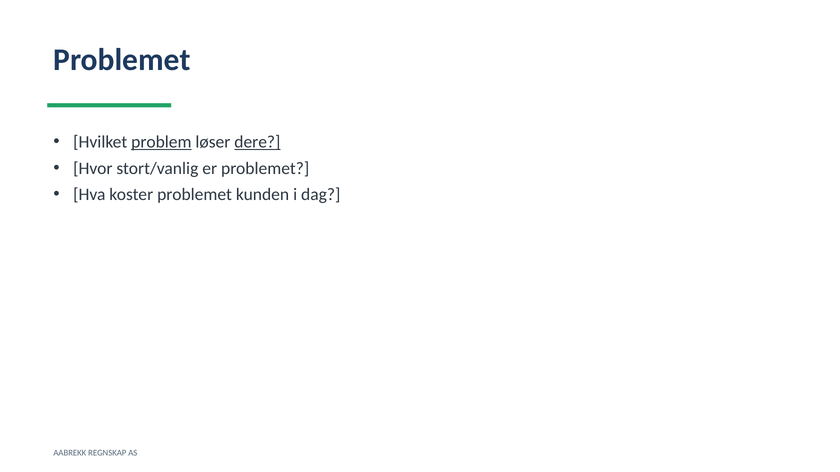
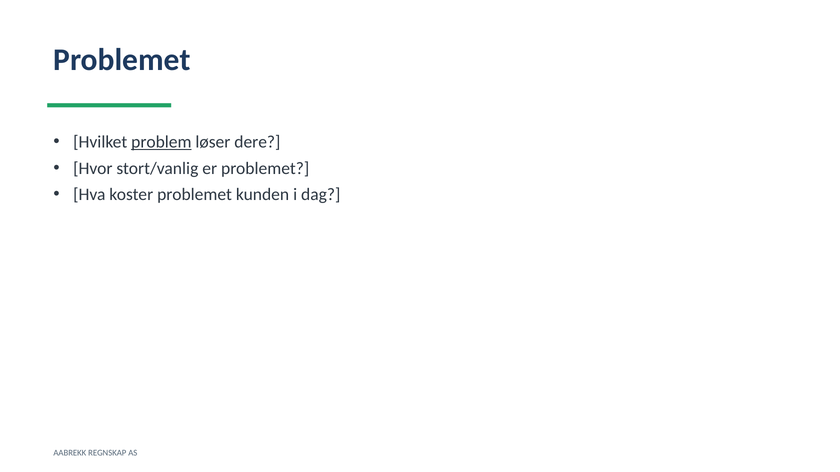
dere underline: present -> none
